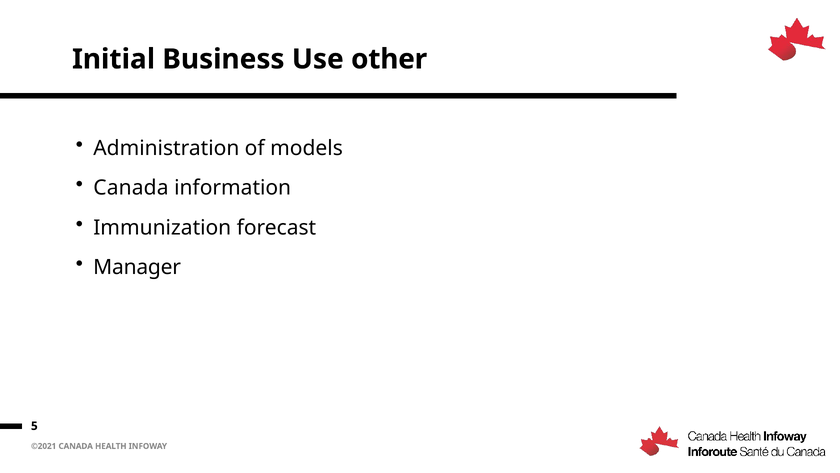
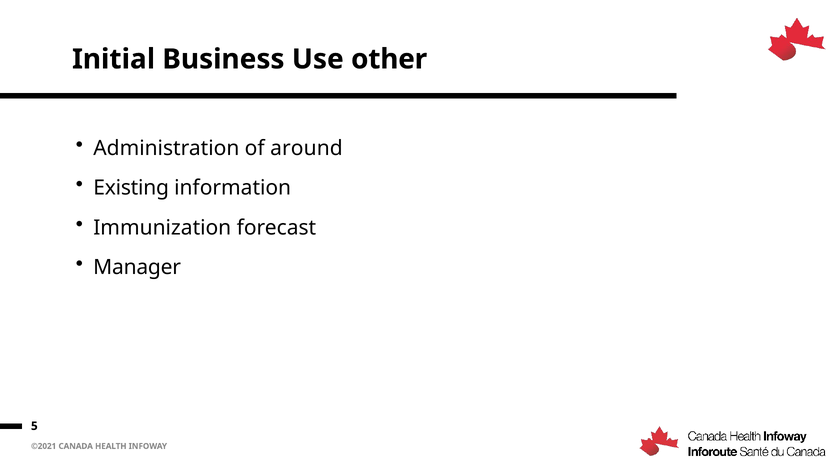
models: models -> around
Canada at (131, 188): Canada -> Existing
